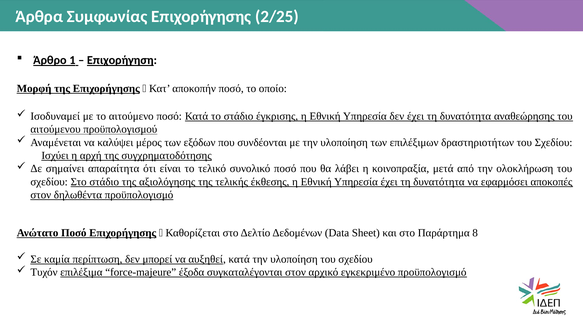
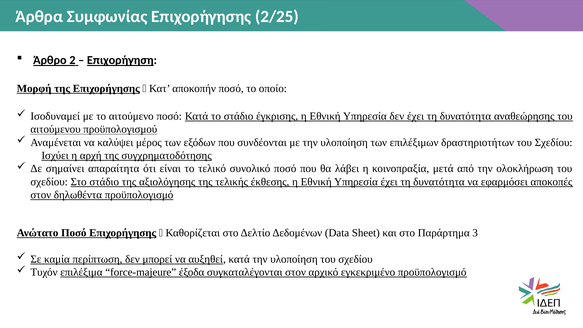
1: 1 -> 2
8: 8 -> 3
